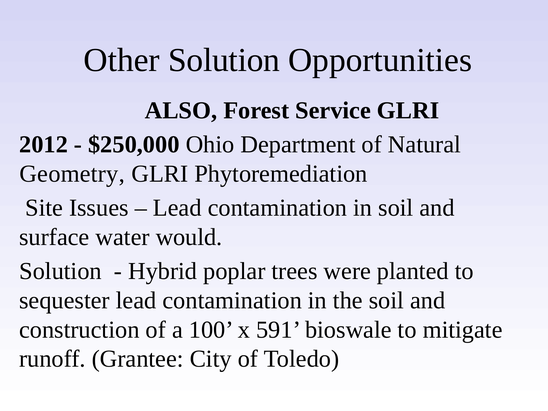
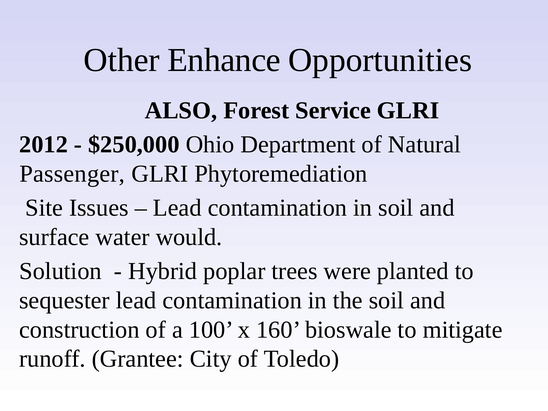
Other Solution: Solution -> Enhance
Geometry: Geometry -> Passenger
591: 591 -> 160
